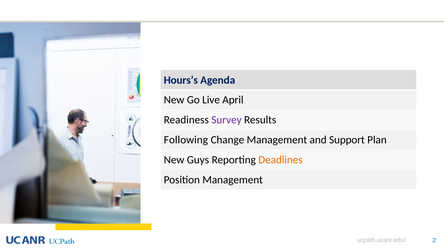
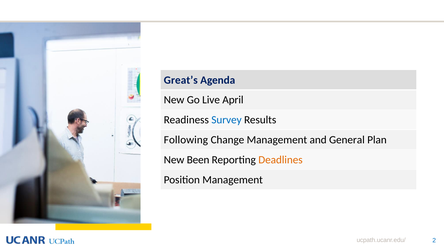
Hours’s: Hours’s -> Great’s
Survey colour: purple -> blue
Support: Support -> General
Guys: Guys -> Been
